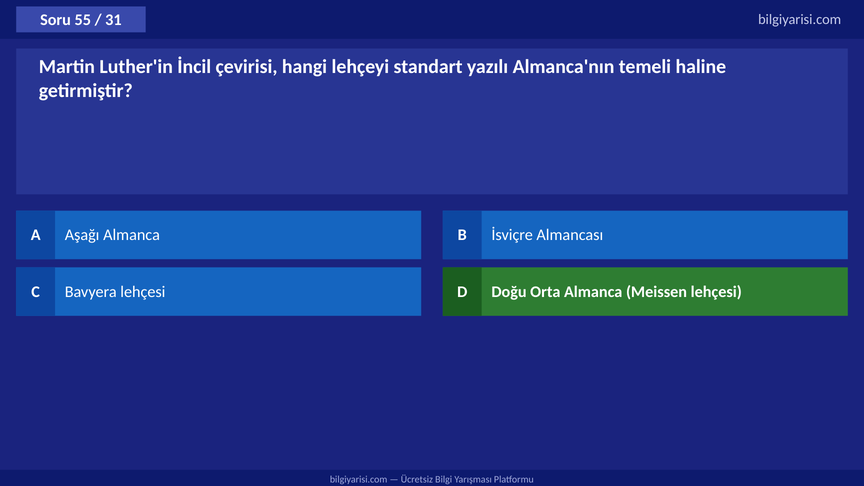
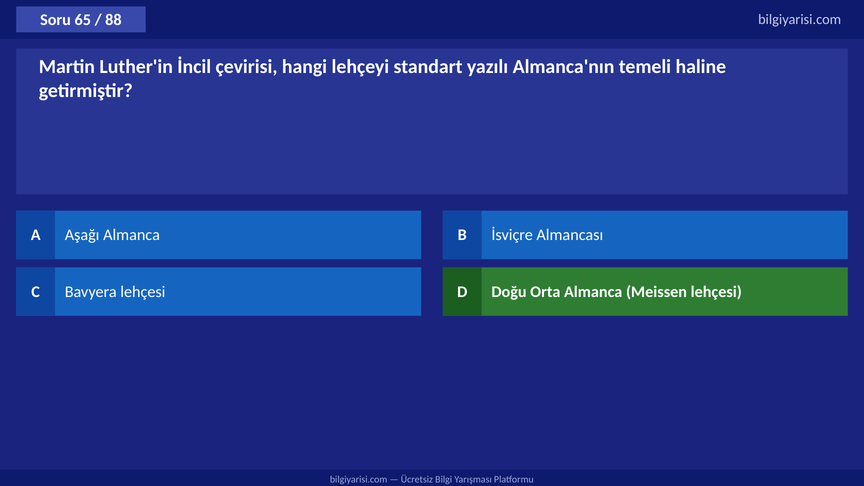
55: 55 -> 65
31: 31 -> 88
